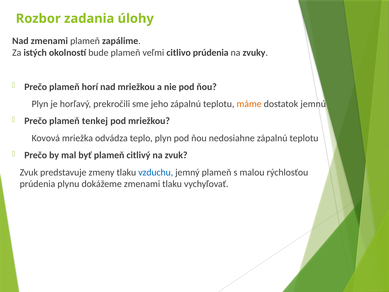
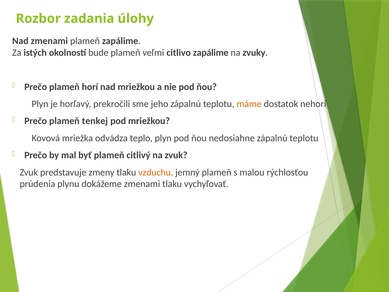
citlivo prúdenia: prúdenia -> zapálime
jemnú: jemnú -> nehorí
vzduchu colour: blue -> orange
